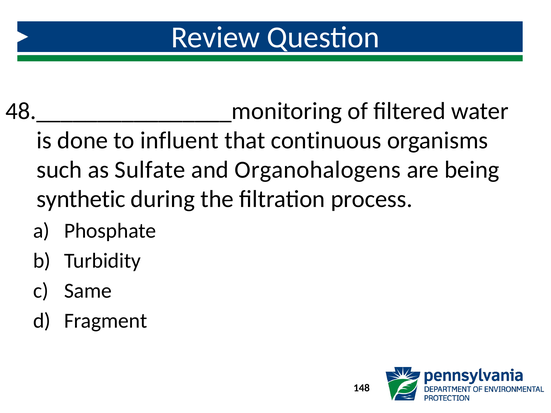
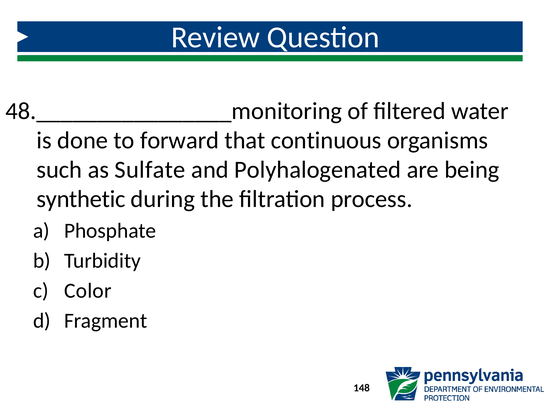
influent: influent -> forward
Organohalogens: Organohalogens -> Polyhalogenated
Same: Same -> Color
